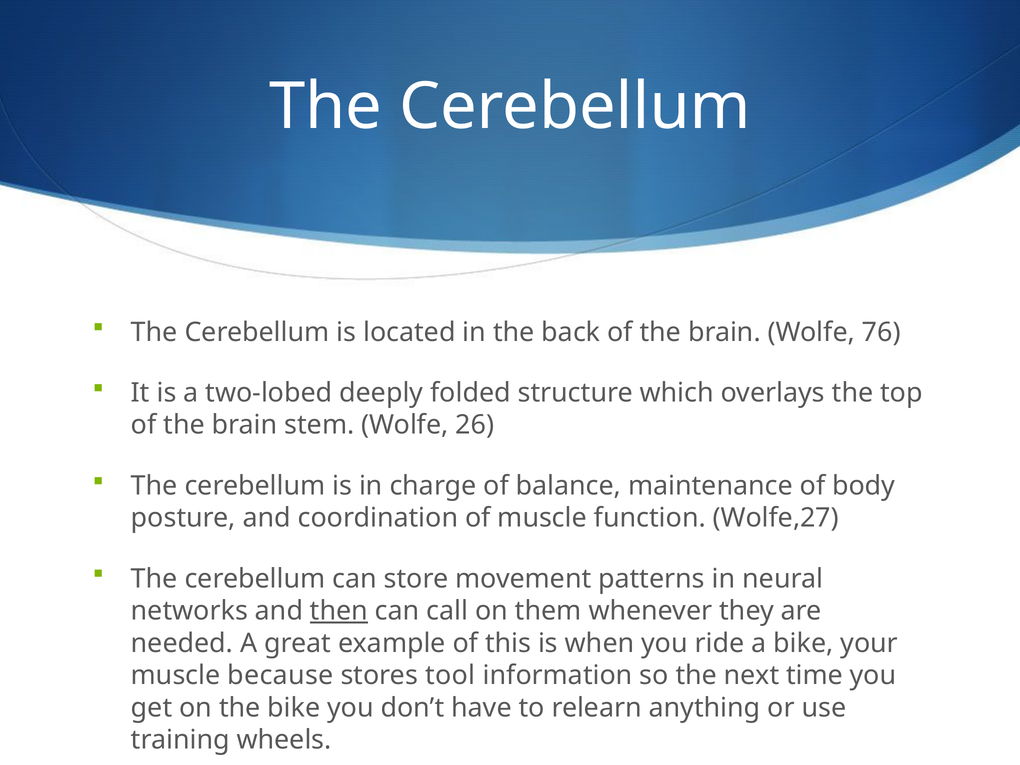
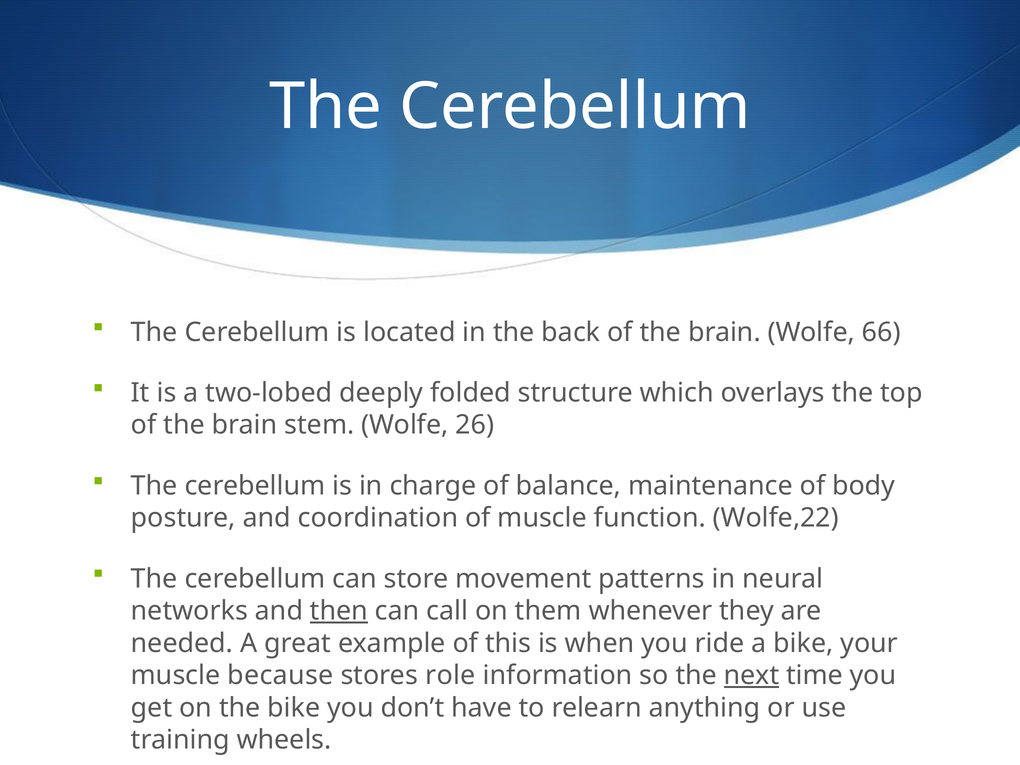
76: 76 -> 66
Wolfe,27: Wolfe,27 -> Wolfe,22
tool: tool -> role
next underline: none -> present
